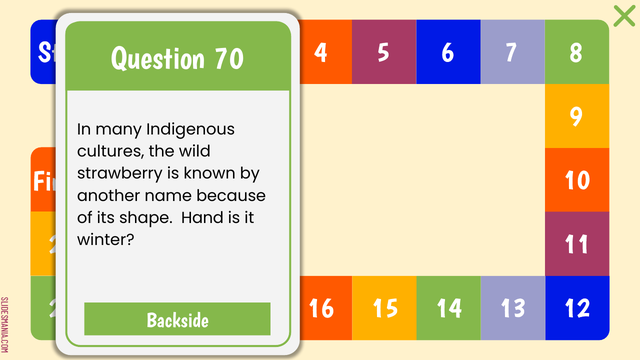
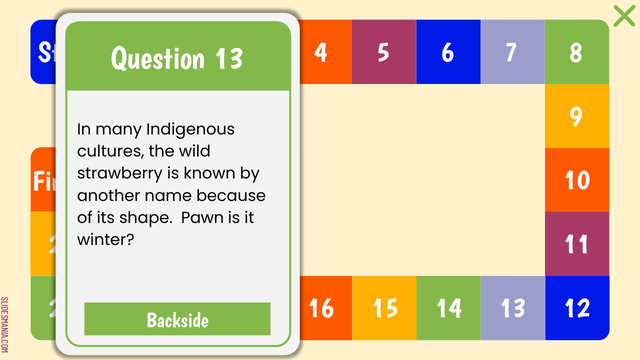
70: 70 -> 13
Hand: Hand -> Pawn
